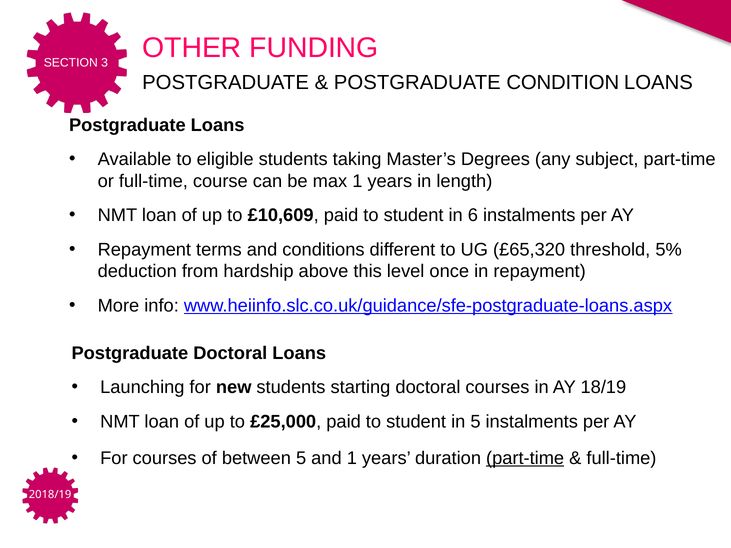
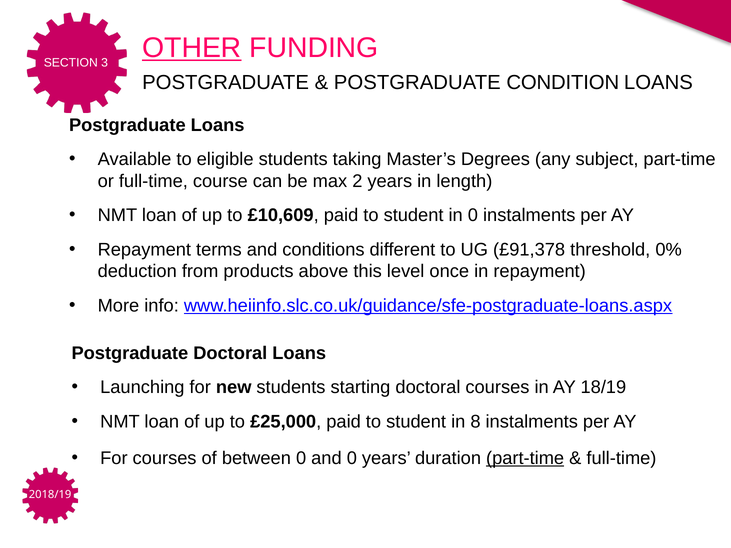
OTHER underline: none -> present
max 1: 1 -> 2
in 6: 6 -> 0
£65,320: £65,320 -> £91,378
5%: 5% -> 0%
hardship: hardship -> products
in 5: 5 -> 8
between 5: 5 -> 0
and 1: 1 -> 0
